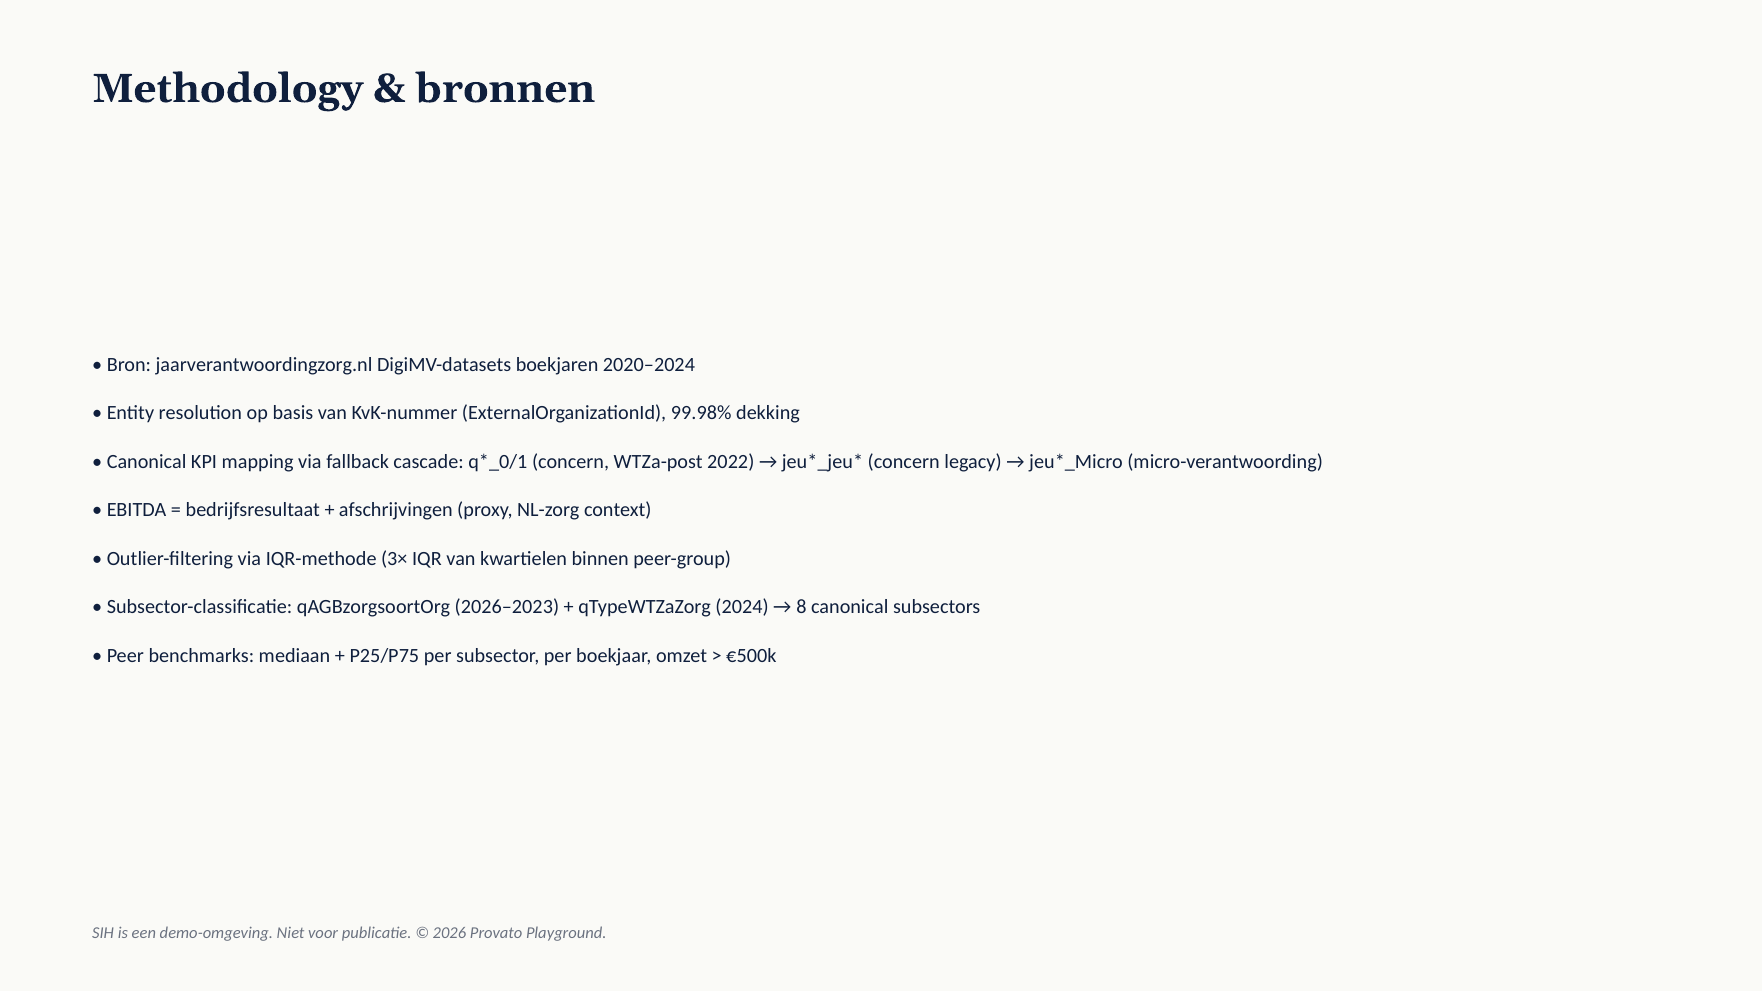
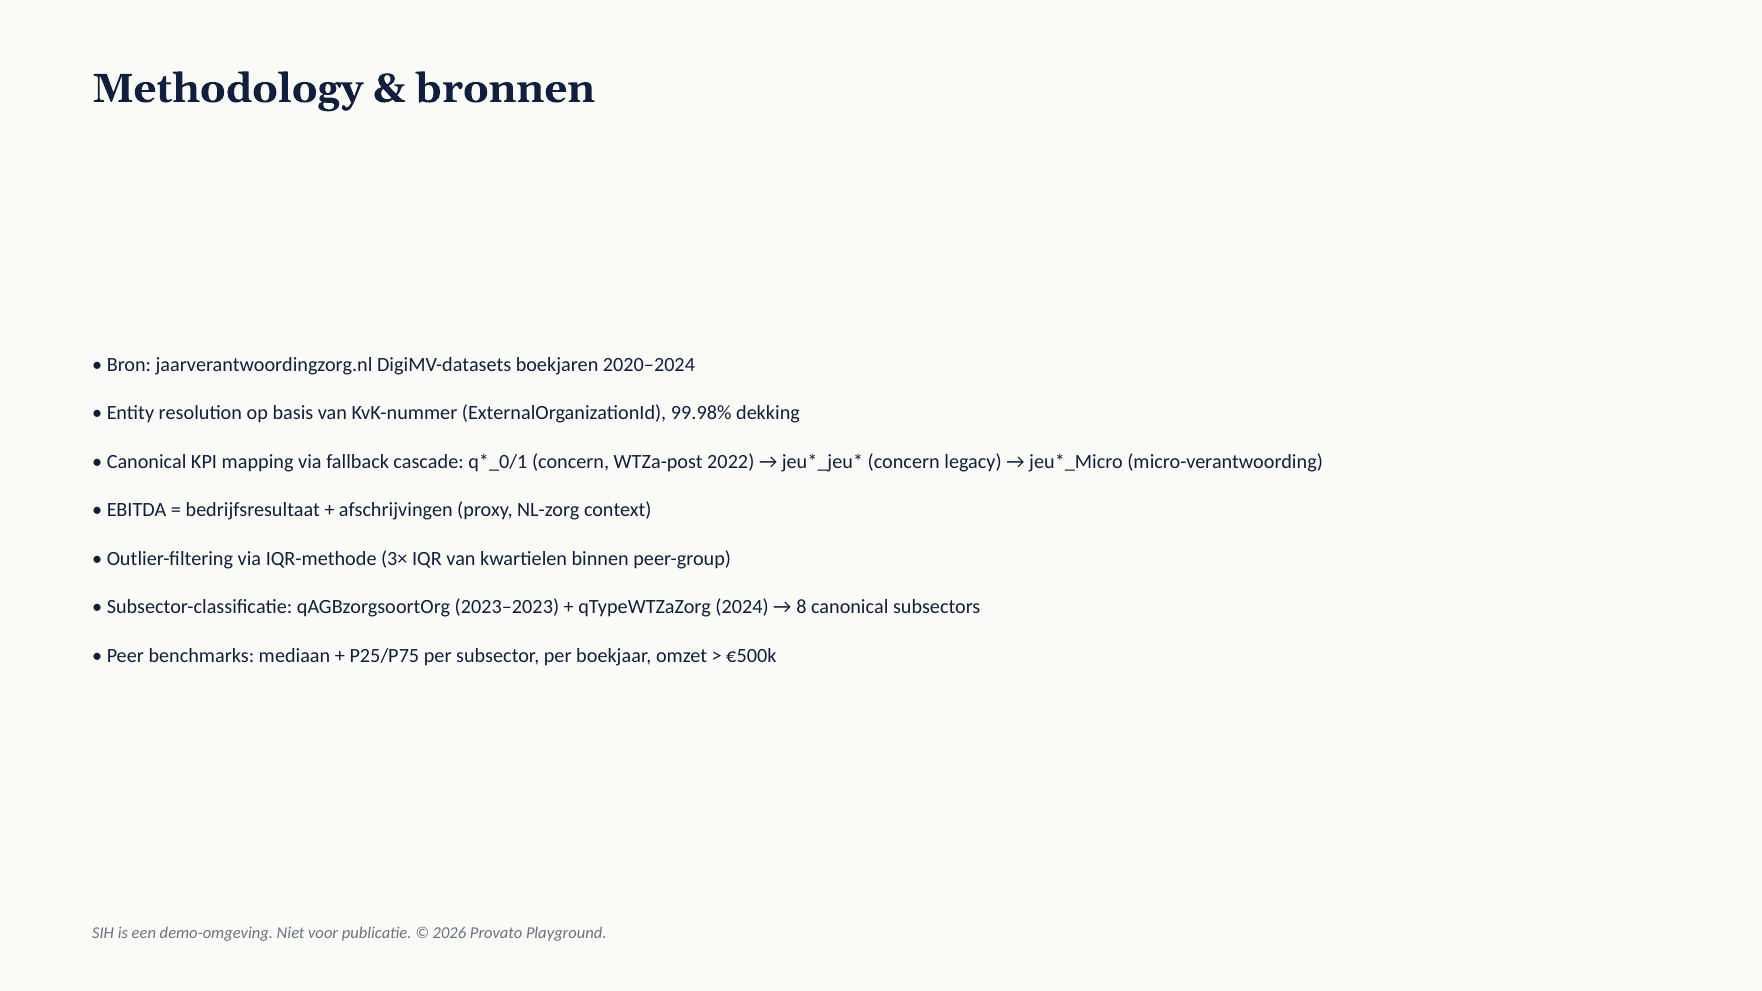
2026–2023: 2026–2023 -> 2023–2023
